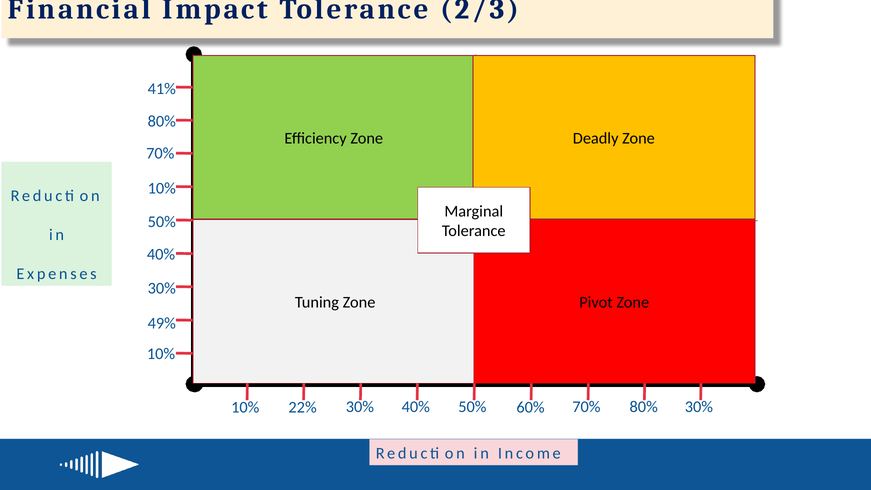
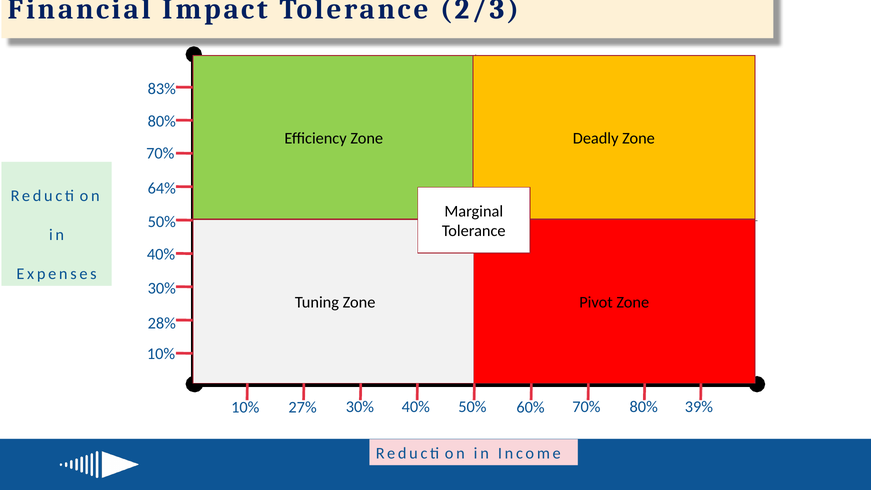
41%: 41% -> 83%
10% at (162, 188): 10% -> 64%
49%: 49% -> 28%
22%: 22% -> 27%
80% 30%: 30% -> 39%
